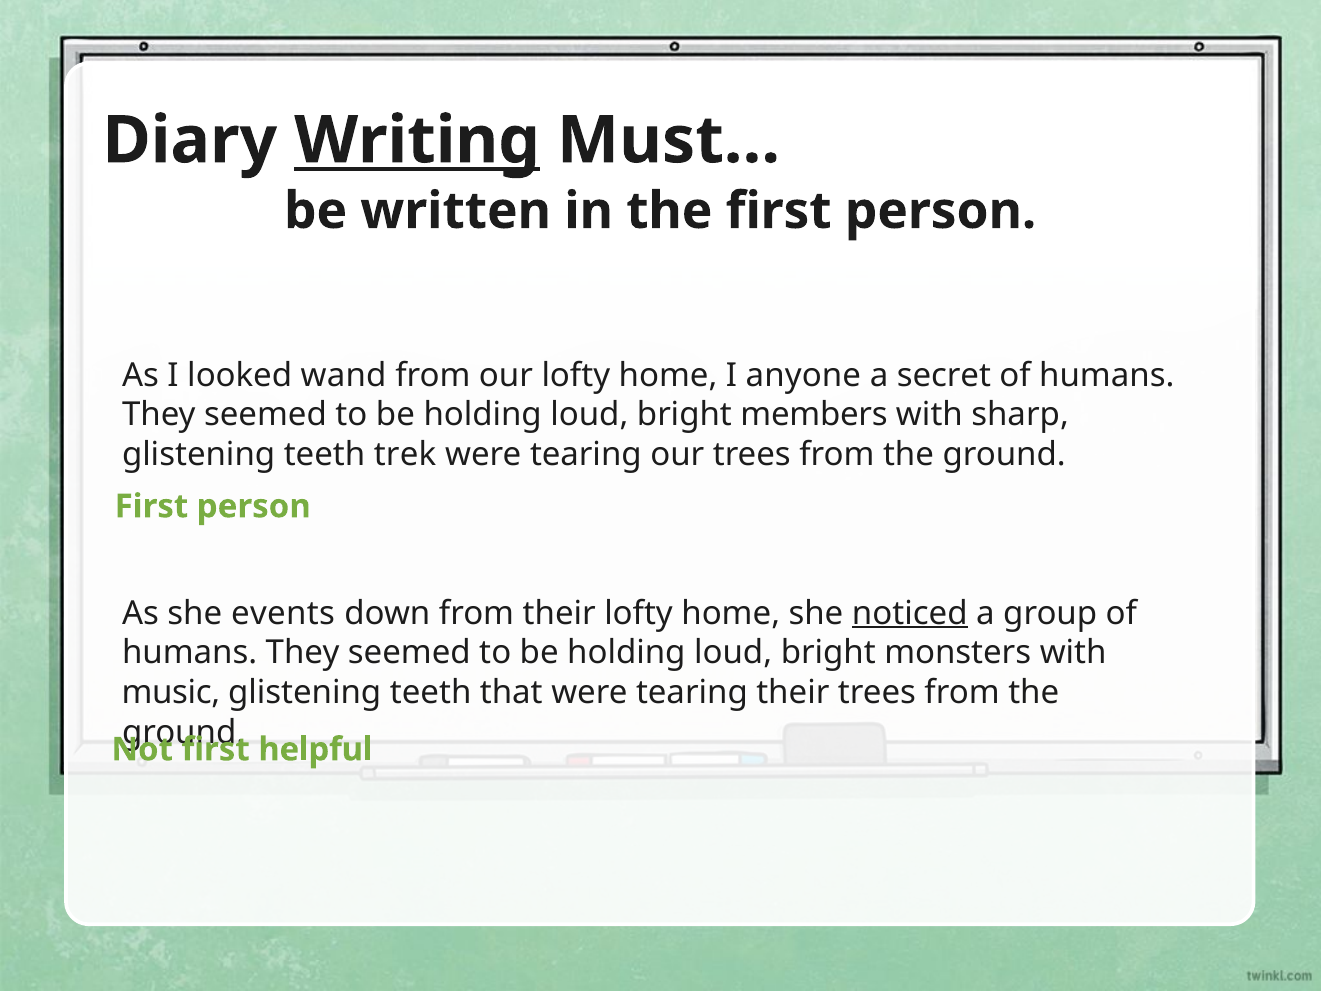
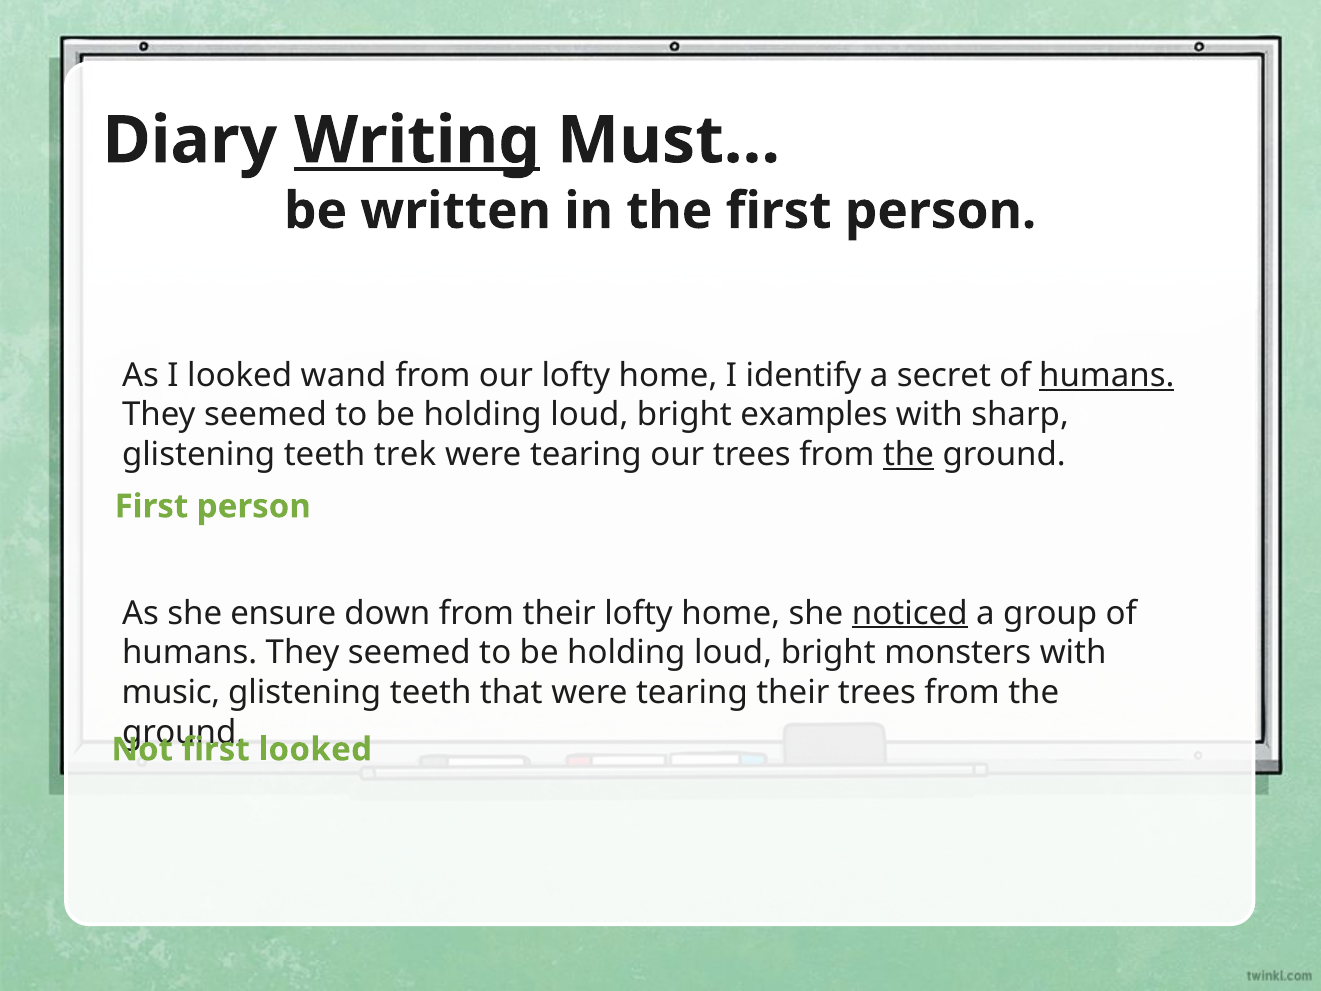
anyone: anyone -> identify
humans at (1107, 375) underline: none -> present
members: members -> examples
the at (909, 455) underline: none -> present
events: events -> ensure
first helpful: helpful -> looked
